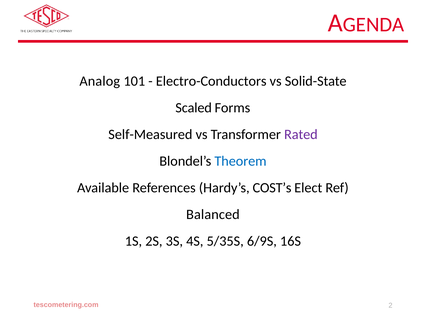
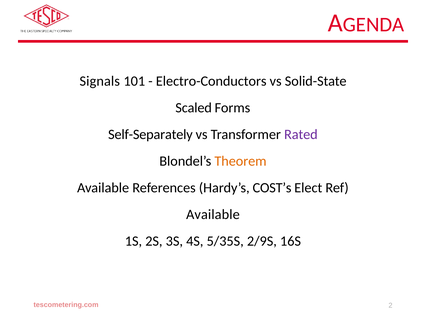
Analog: Analog -> Signals
Self-Measured: Self-Measured -> Self-Separately
Theorem colour: blue -> orange
Balanced at (213, 214): Balanced -> Available
6/9S: 6/9S -> 2/9S
